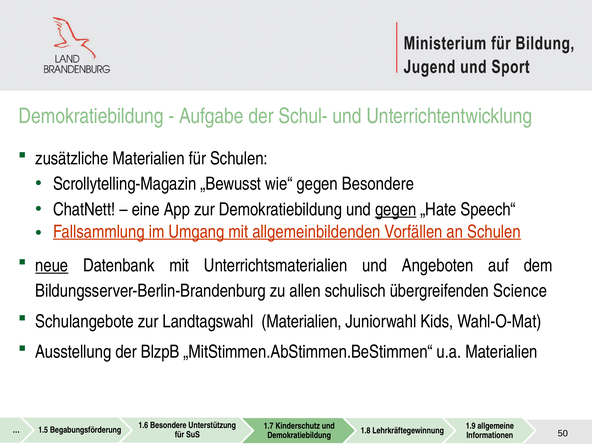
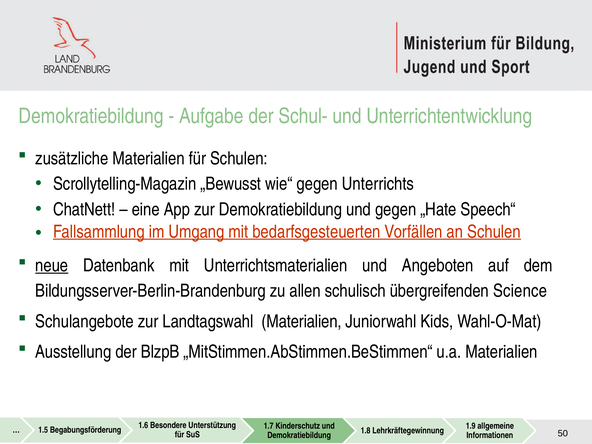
gegen Besondere: Besondere -> Unterrichts
gegen at (396, 210) underline: present -> none
allgemeinbildenden: allgemeinbildenden -> bedarfsgesteuerten
